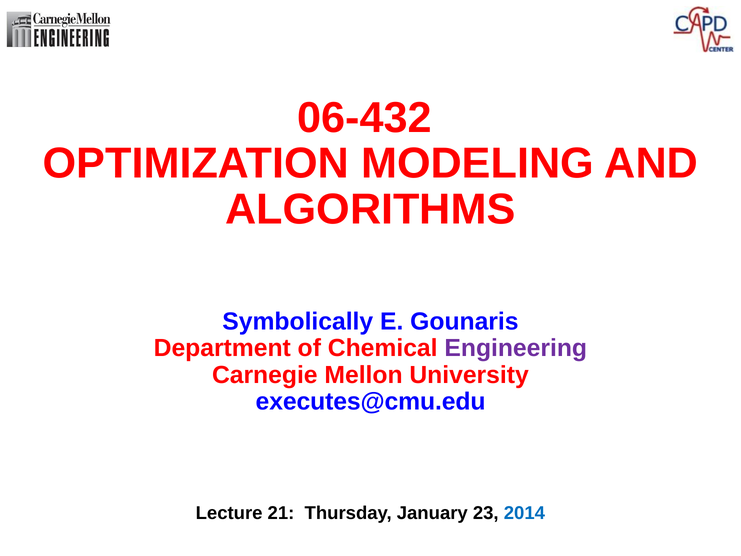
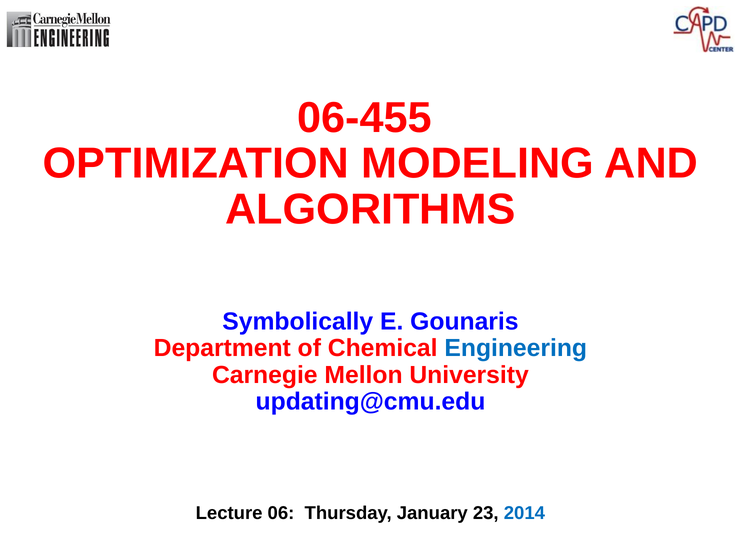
06-432: 06-432 -> 06-455
Engineering colour: purple -> blue
executes@cmu.edu: executes@cmu.edu -> updating@cmu.edu
21: 21 -> 06
